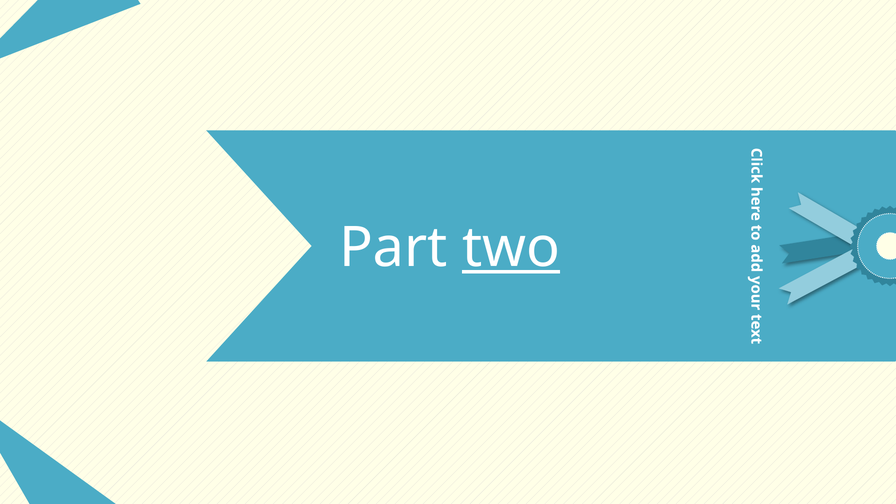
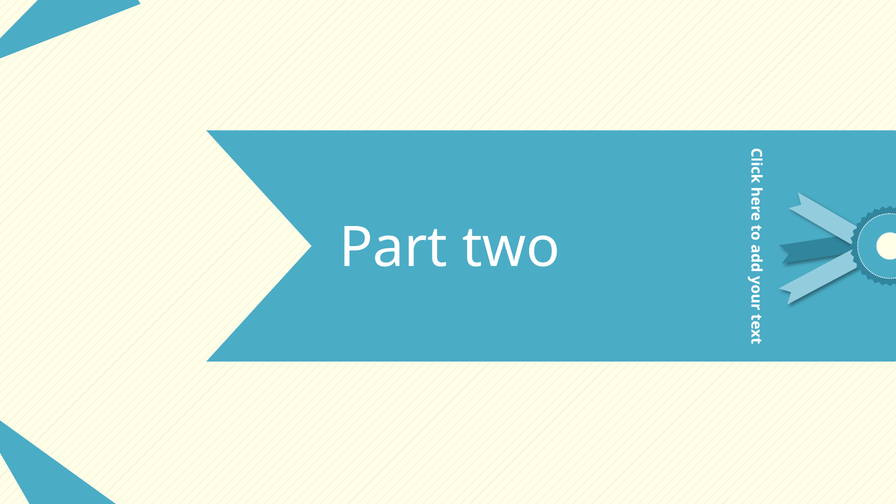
two underline: present -> none
